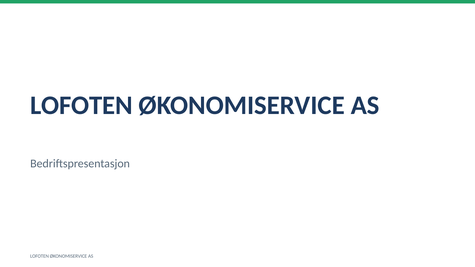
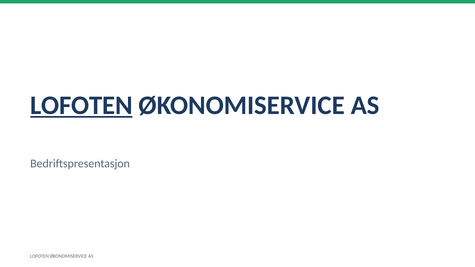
LOFOTEN at (81, 105) underline: none -> present
